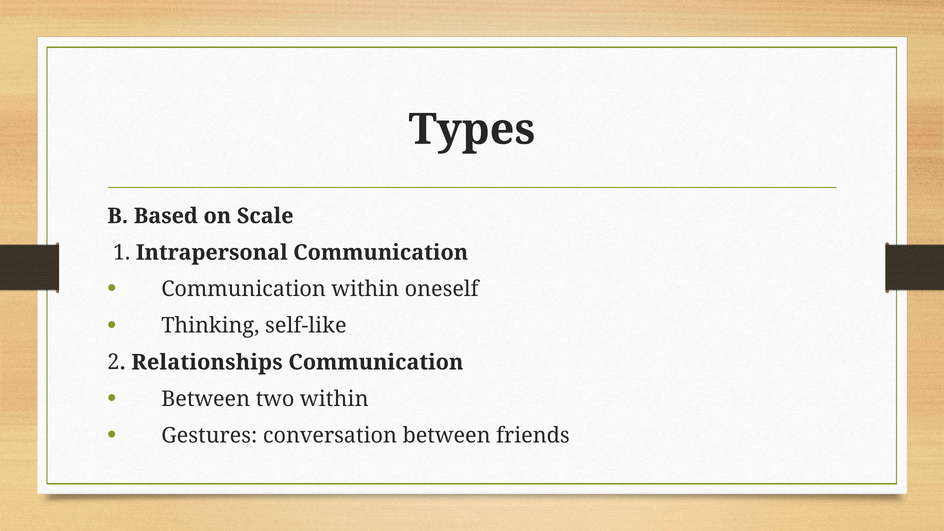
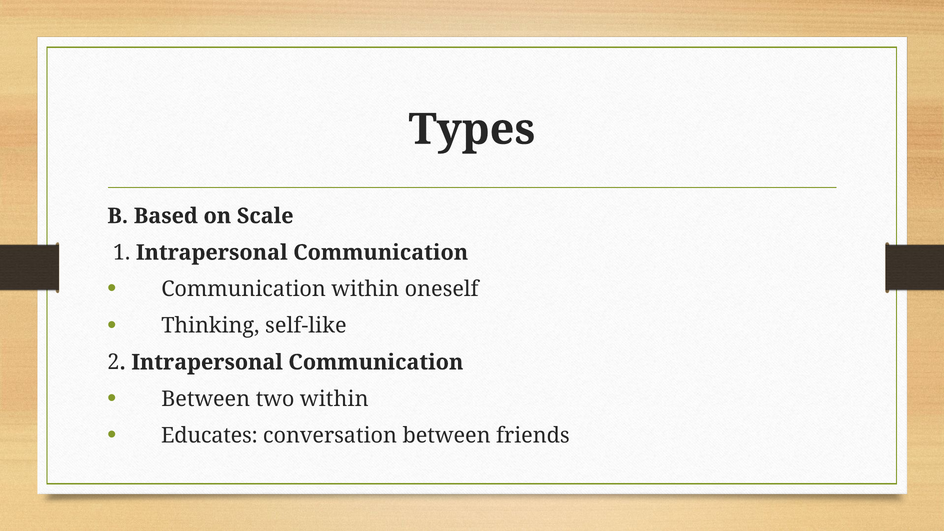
2 Relationships: Relationships -> Intrapersonal
Gestures: Gestures -> Educates
